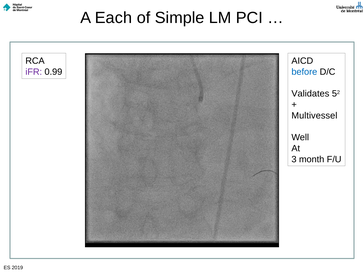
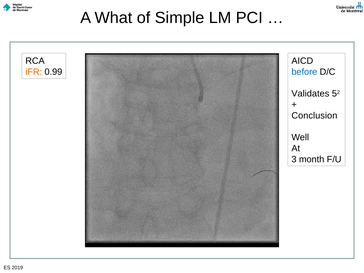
Each: Each -> What
iFR colour: purple -> orange
Multivessel: Multivessel -> Conclusion
